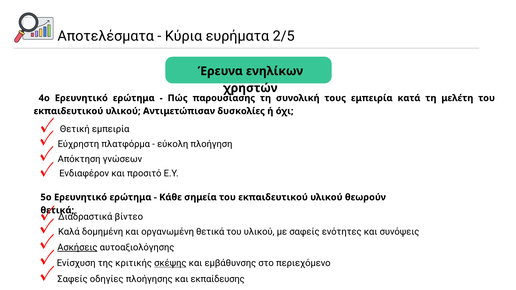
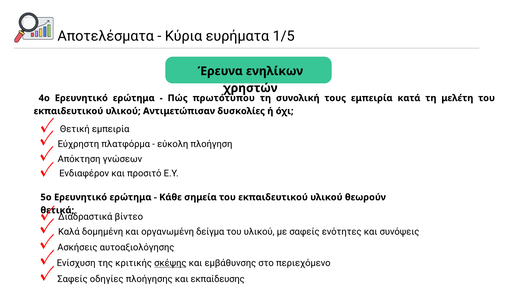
2/5: 2/5 -> 1/5
παρουσίασης: παρουσίασης -> πρωτότυπου
οργανωμένη θετικά: θετικά -> δείγμα
Ασκήσεις underline: present -> none
